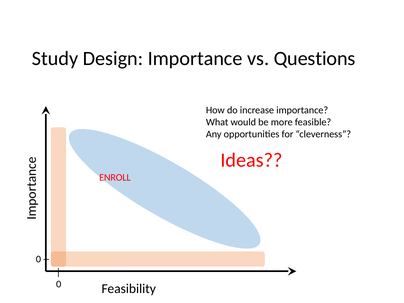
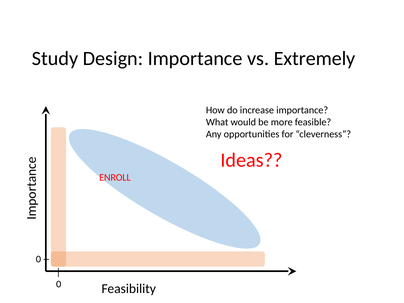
Questions: Questions -> Extremely
